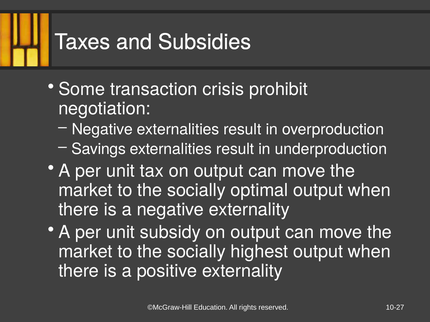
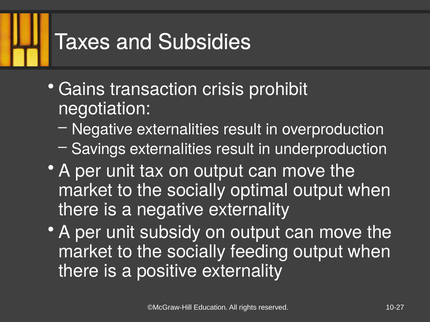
Some: Some -> Gains
highest: highest -> feeding
